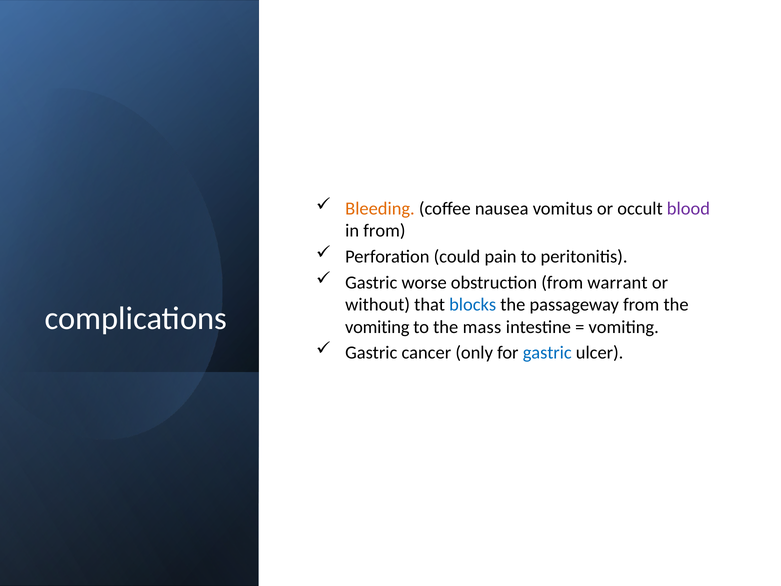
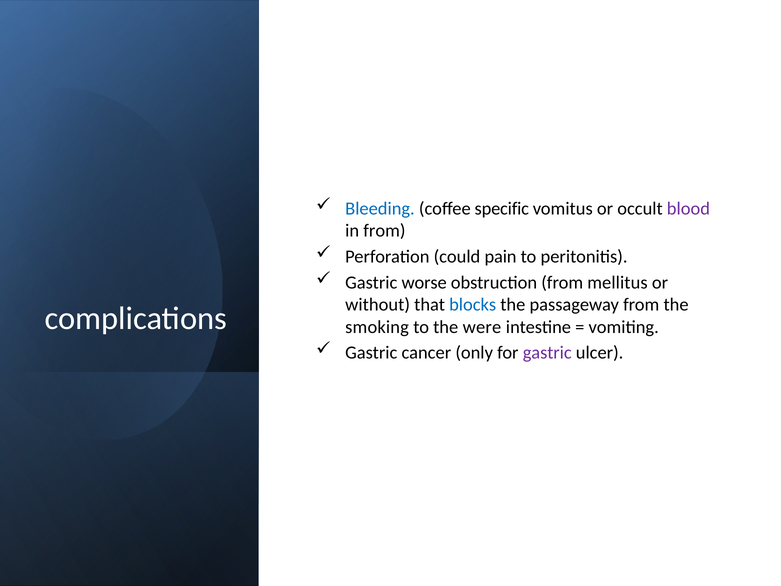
Bleeding colour: orange -> blue
nausea: nausea -> specific
warrant: warrant -> mellitus
vomiting at (377, 327): vomiting -> smoking
mass: mass -> were
gastric at (547, 353) colour: blue -> purple
